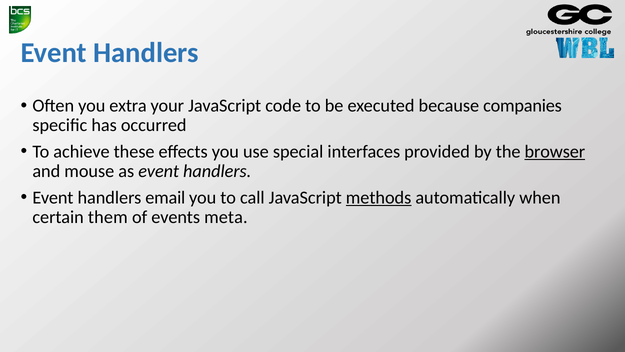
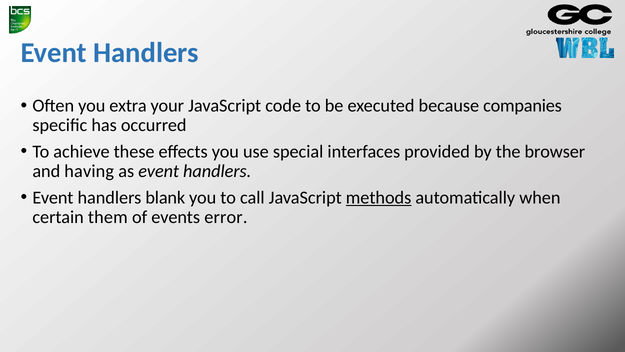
browser underline: present -> none
mouse: mouse -> having
email: email -> blank
meta: meta -> error
